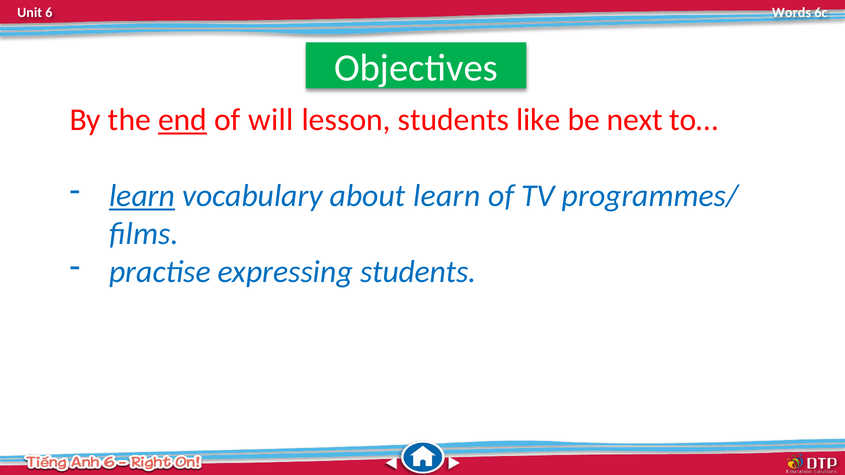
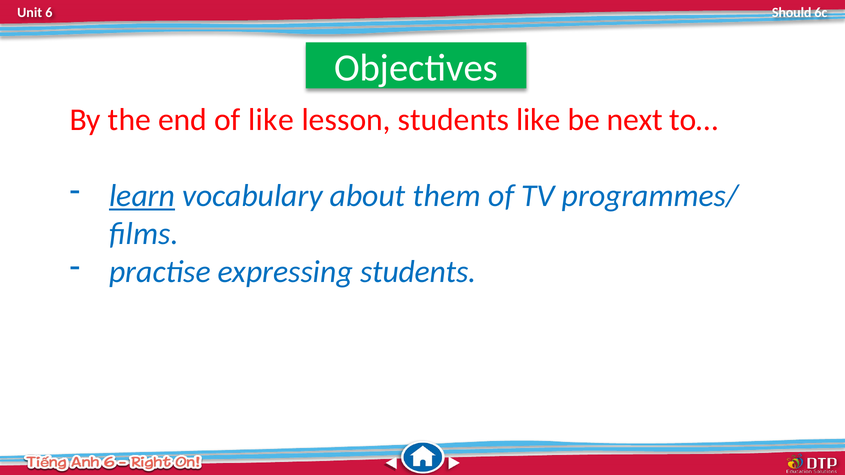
Words: Words -> Should
end underline: present -> none
of will: will -> like
about learn: learn -> them
